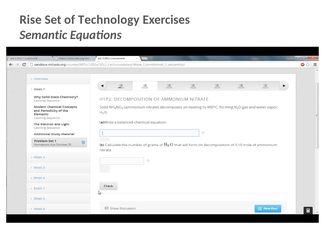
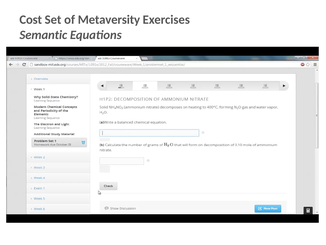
Rise: Rise -> Cost
Technology: Technology -> Metaversity
